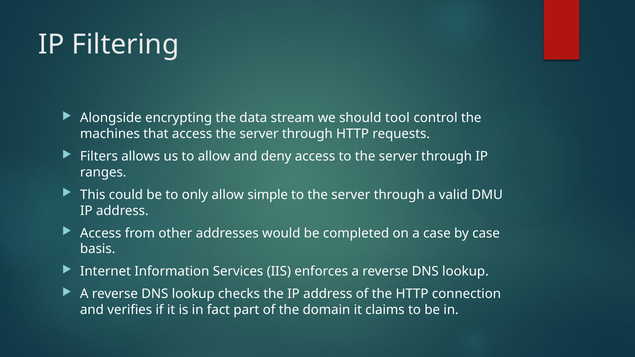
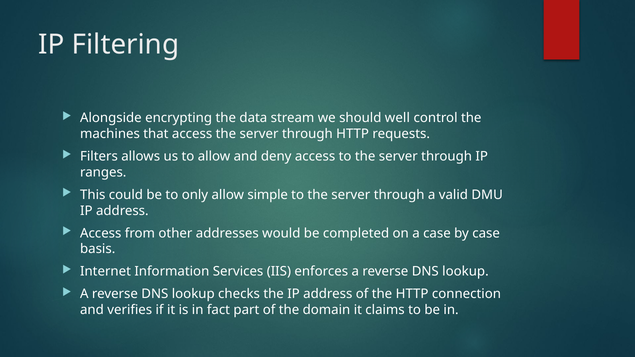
tool: tool -> well
